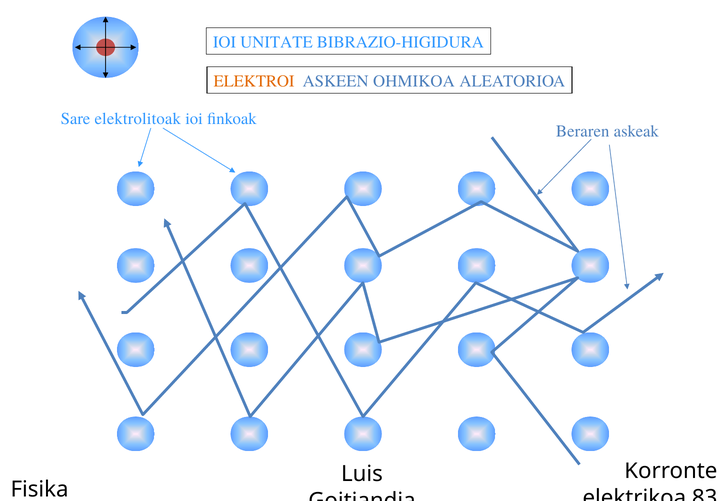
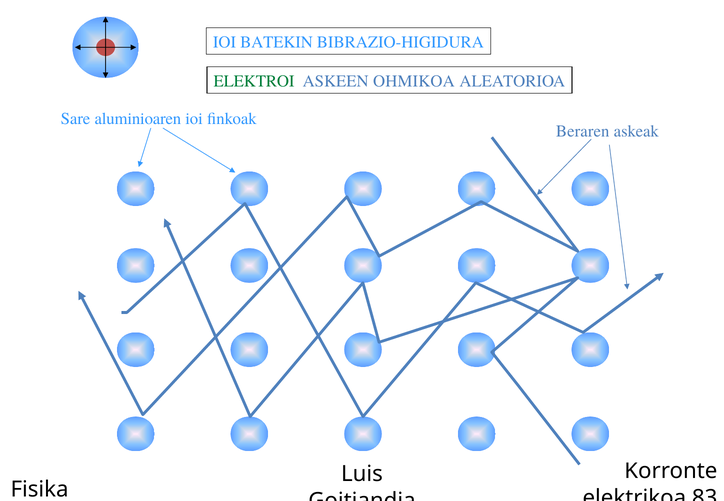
UNITATE: UNITATE -> BATEKIN
ELEKTROI colour: orange -> green
elektrolitoak: elektrolitoak -> aluminioaren
